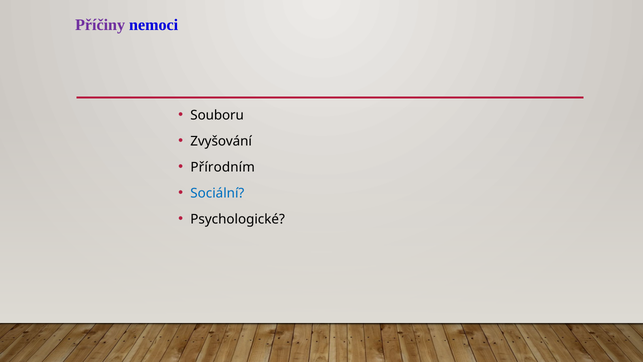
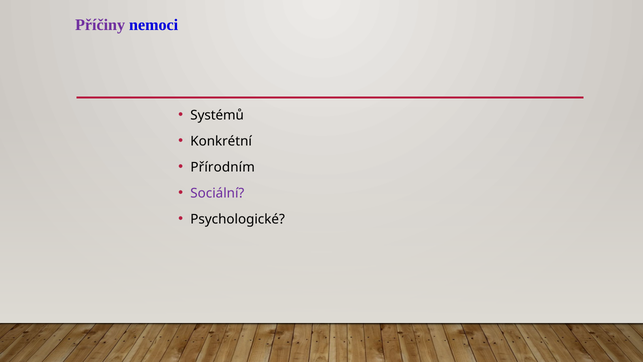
Souboru: Souboru -> Systémů
Zvyšování: Zvyšování -> Konkrétní
Sociální colour: blue -> purple
